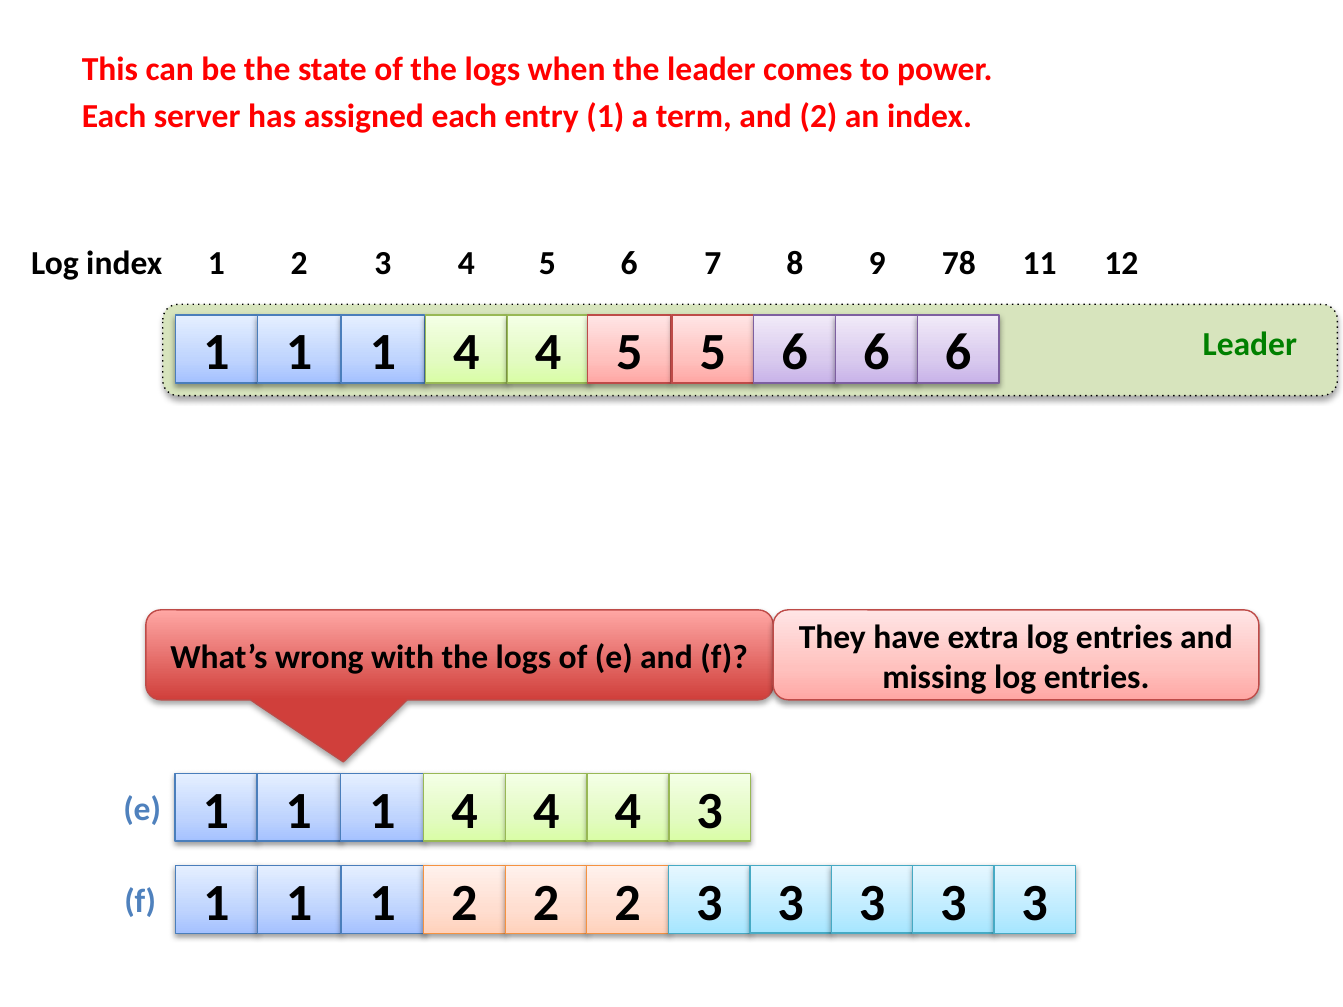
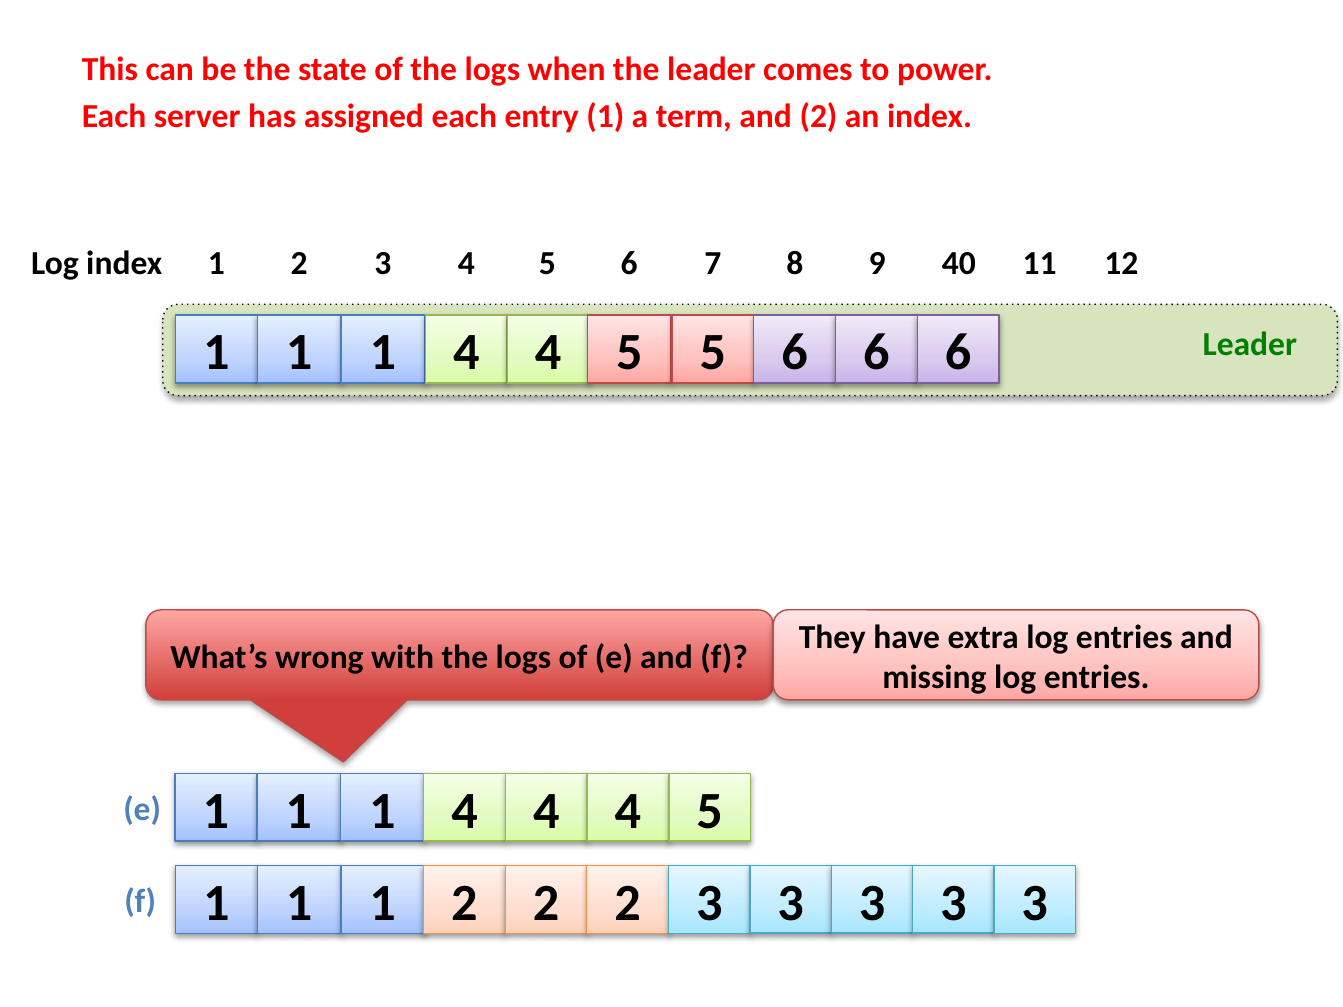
78: 78 -> 40
4 4 4 3: 3 -> 5
